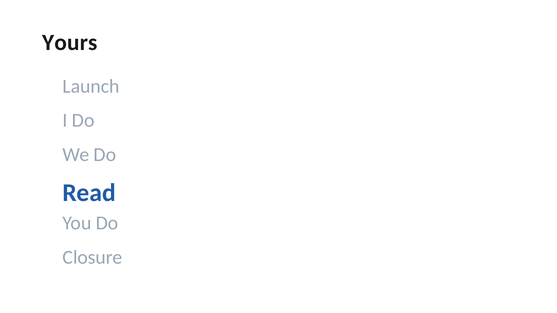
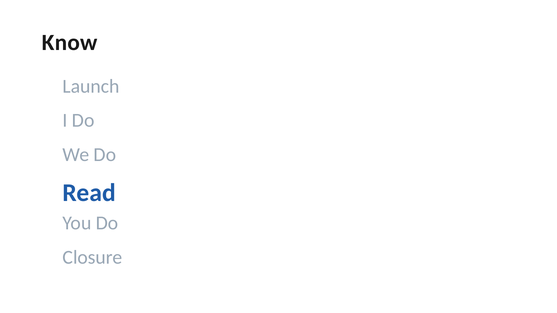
Yours: Yours -> Know
